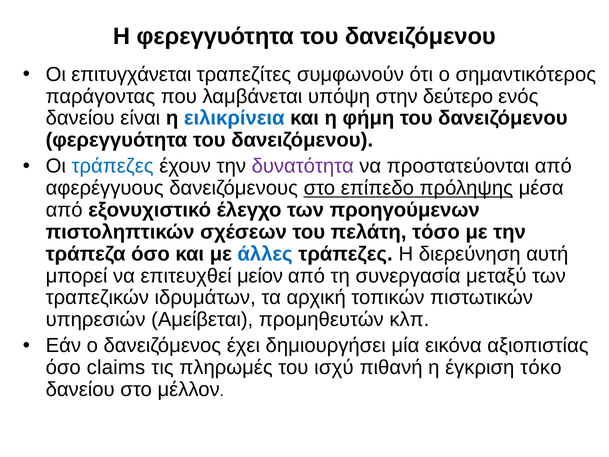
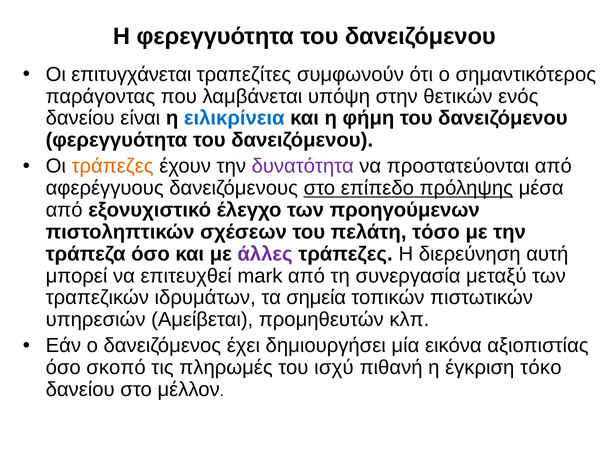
δεύτερο: δεύτερο -> θετικών
τράπεζες at (113, 166) colour: blue -> orange
άλλες colour: blue -> purple
μείον: μείον -> mark
αρχική: αρχική -> σημεία
claims: claims -> σκοπό
